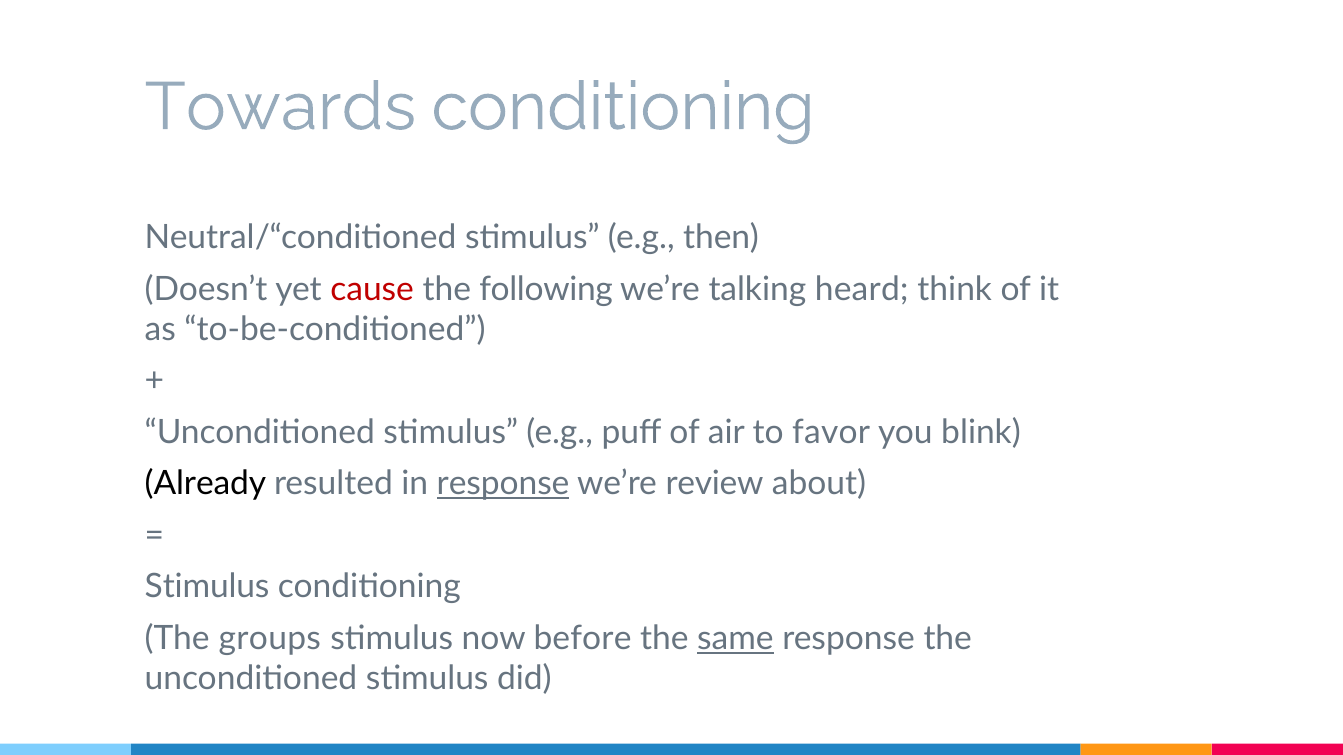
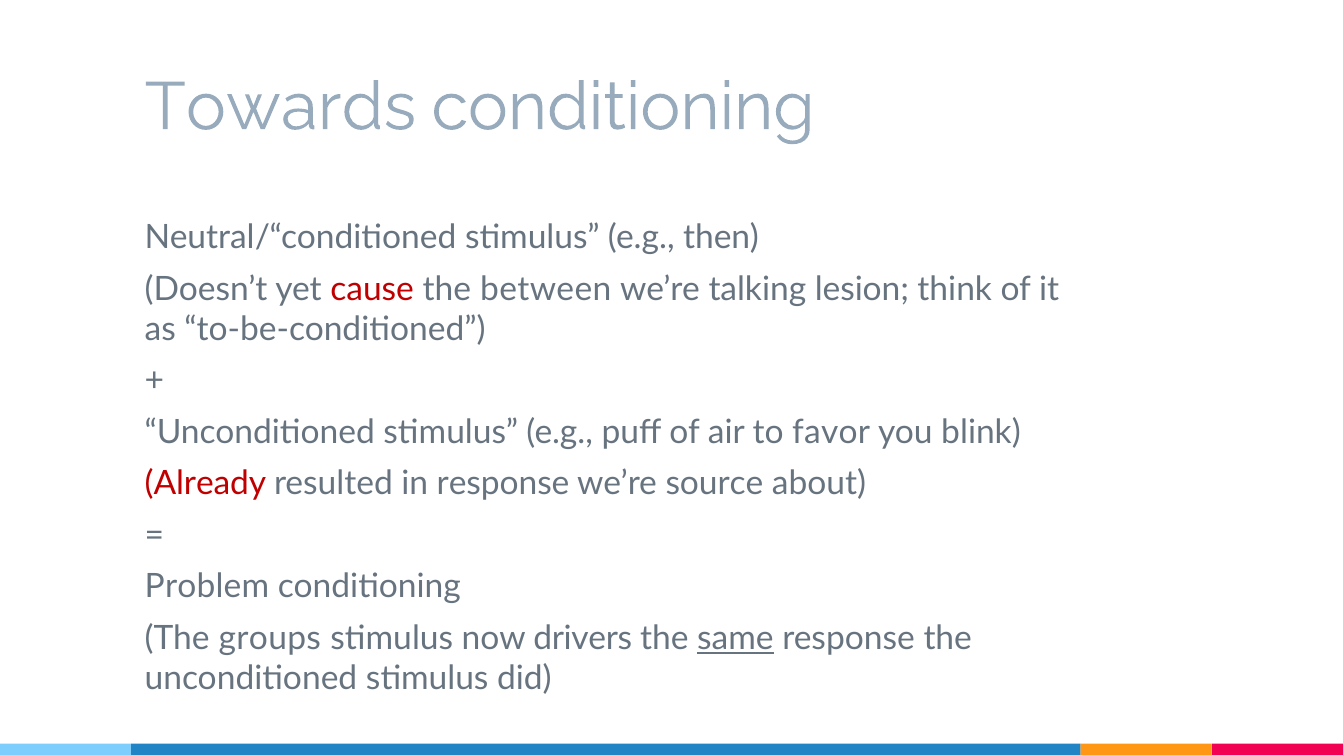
following: following -> between
heard: heard -> lesion
Already colour: black -> red
response at (503, 484) underline: present -> none
review: review -> source
Stimulus at (207, 587): Stimulus -> Problem
before: before -> drivers
